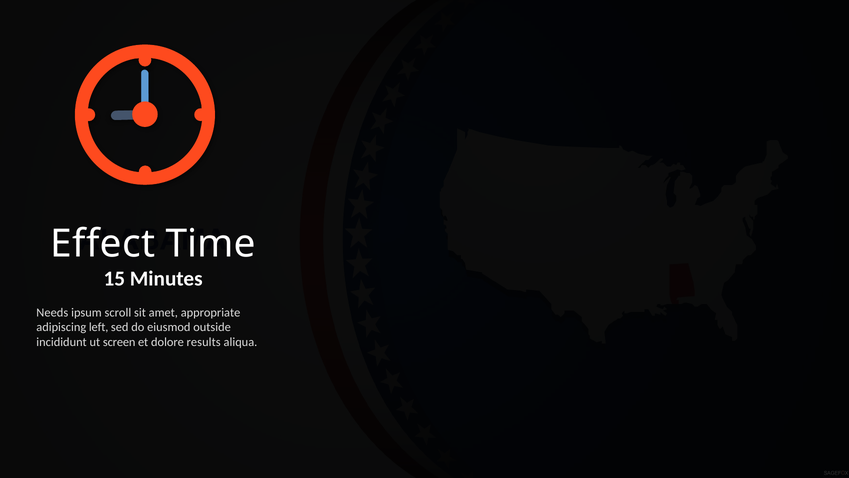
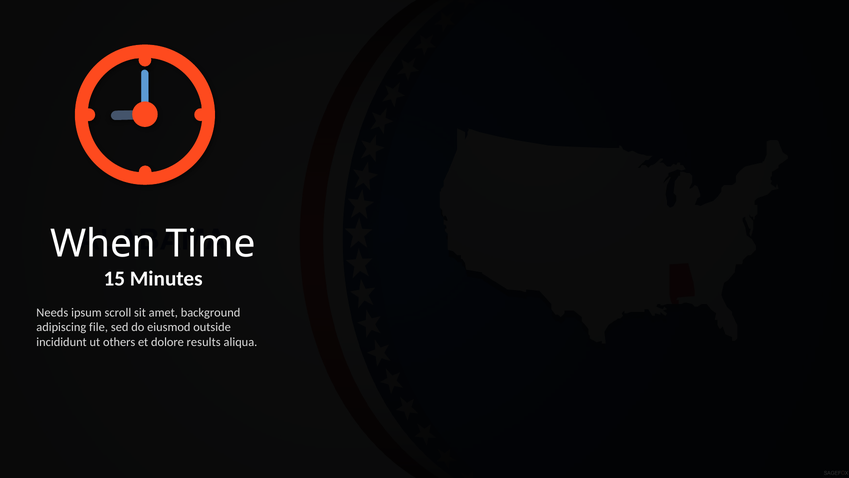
Effect: Effect -> When
appropriate: appropriate -> background
left: left -> file
screen: screen -> others
